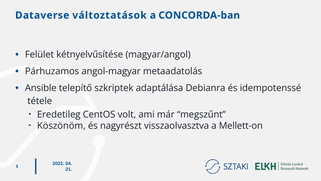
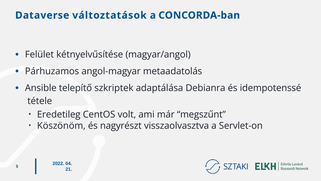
Mellett-on: Mellett-on -> Servlet-on
